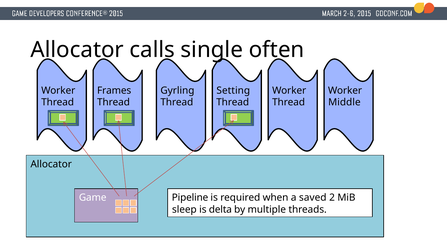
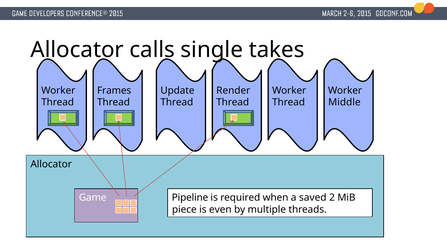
often: often -> takes
Gyrling: Gyrling -> Update
Setting: Setting -> Render
sleep: sleep -> piece
delta: delta -> even
